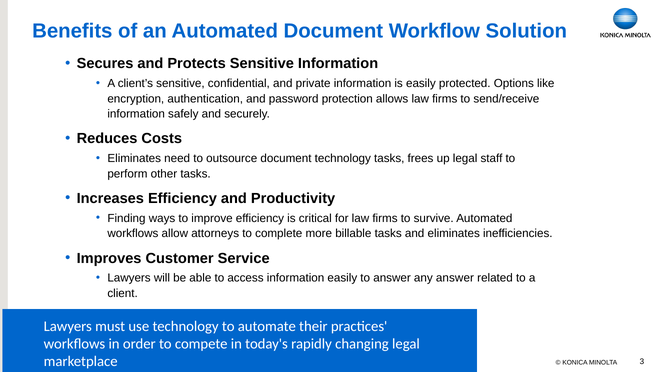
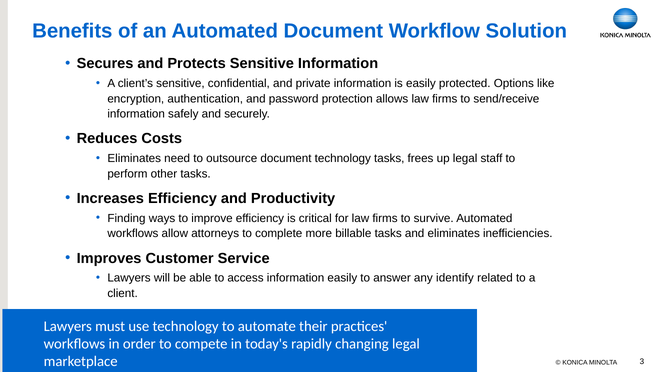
any answer: answer -> identify
